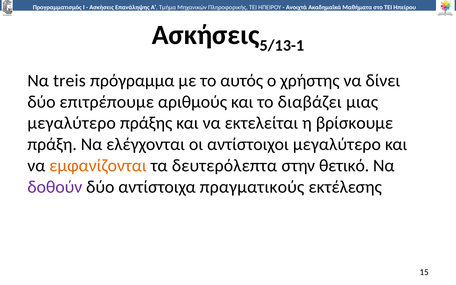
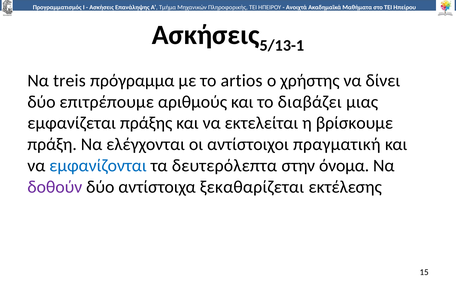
αυτός: αυτός -> artios
μεγαλύτερο at (72, 123): μεγαλύτερο -> εμφανίζεται
αντίστοιχοι μεγαλύτερο: μεγαλύτερο -> πραγματική
εμφανίζονται colour: orange -> blue
θετικό: θετικό -> όνομα
πραγματικούς: πραγματικούς -> ξεκαθαρίζεται
